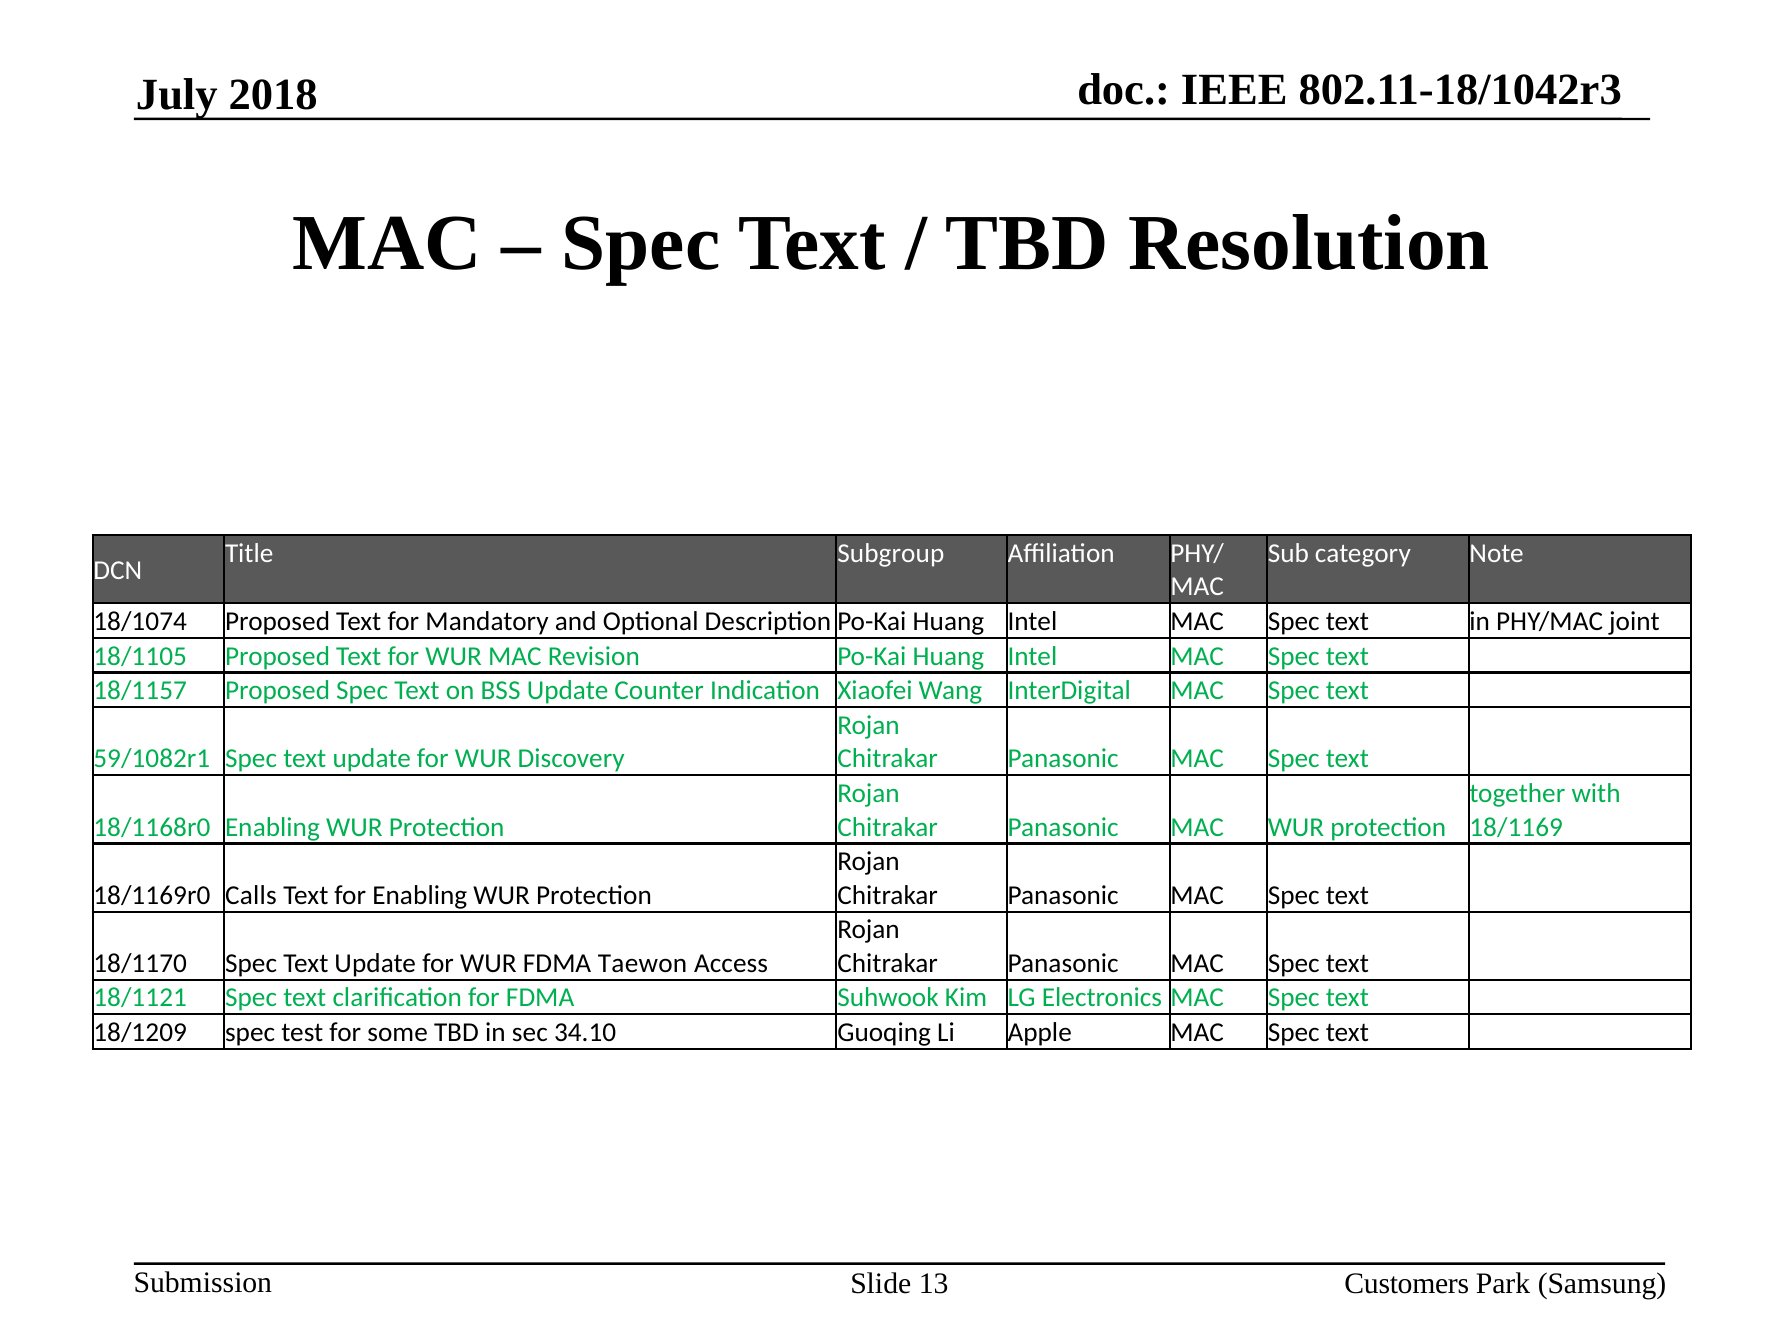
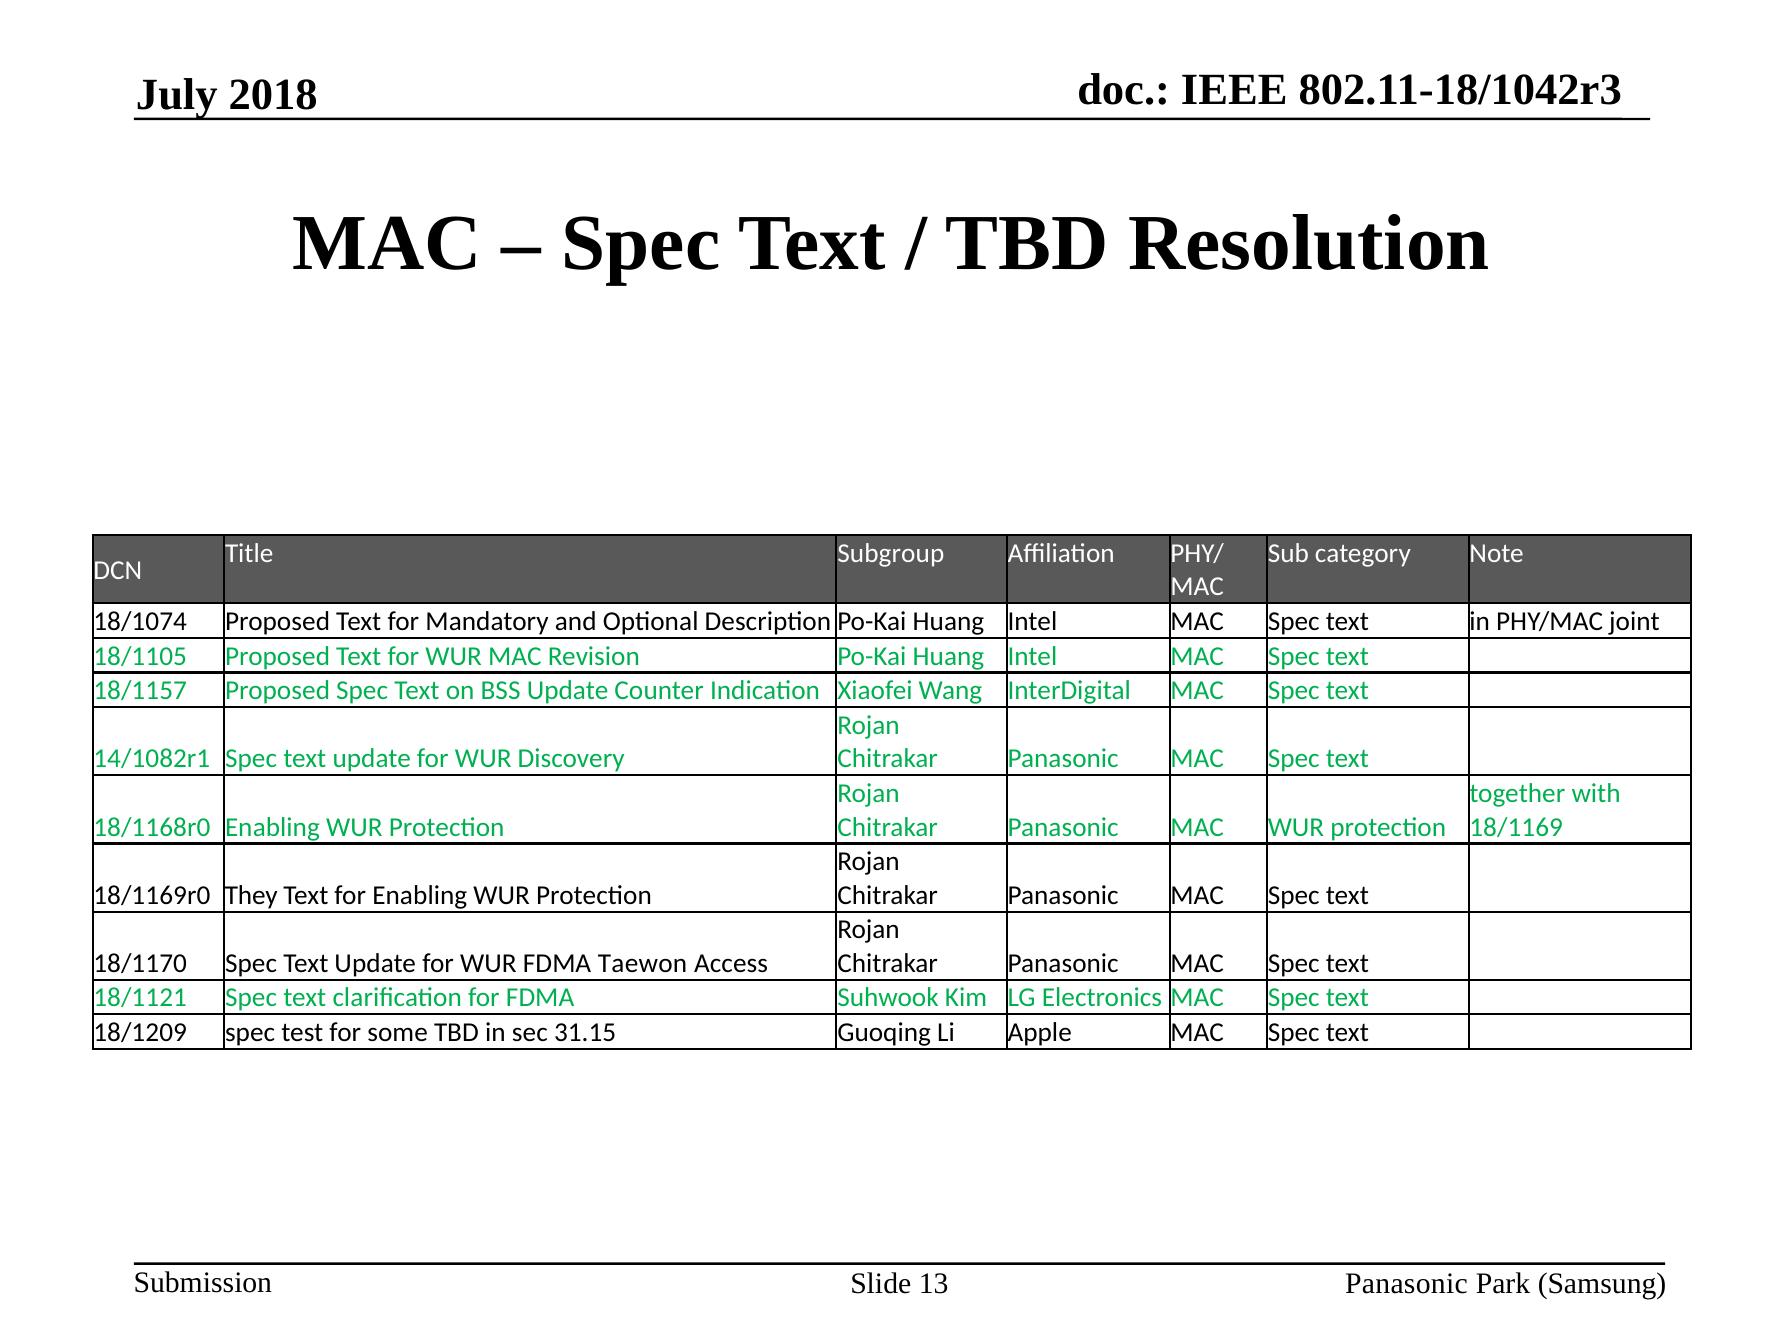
59/1082r1: 59/1082r1 -> 14/1082r1
Calls: Calls -> They
34.10: 34.10 -> 31.15
Customers at (1407, 1283): Customers -> Panasonic
